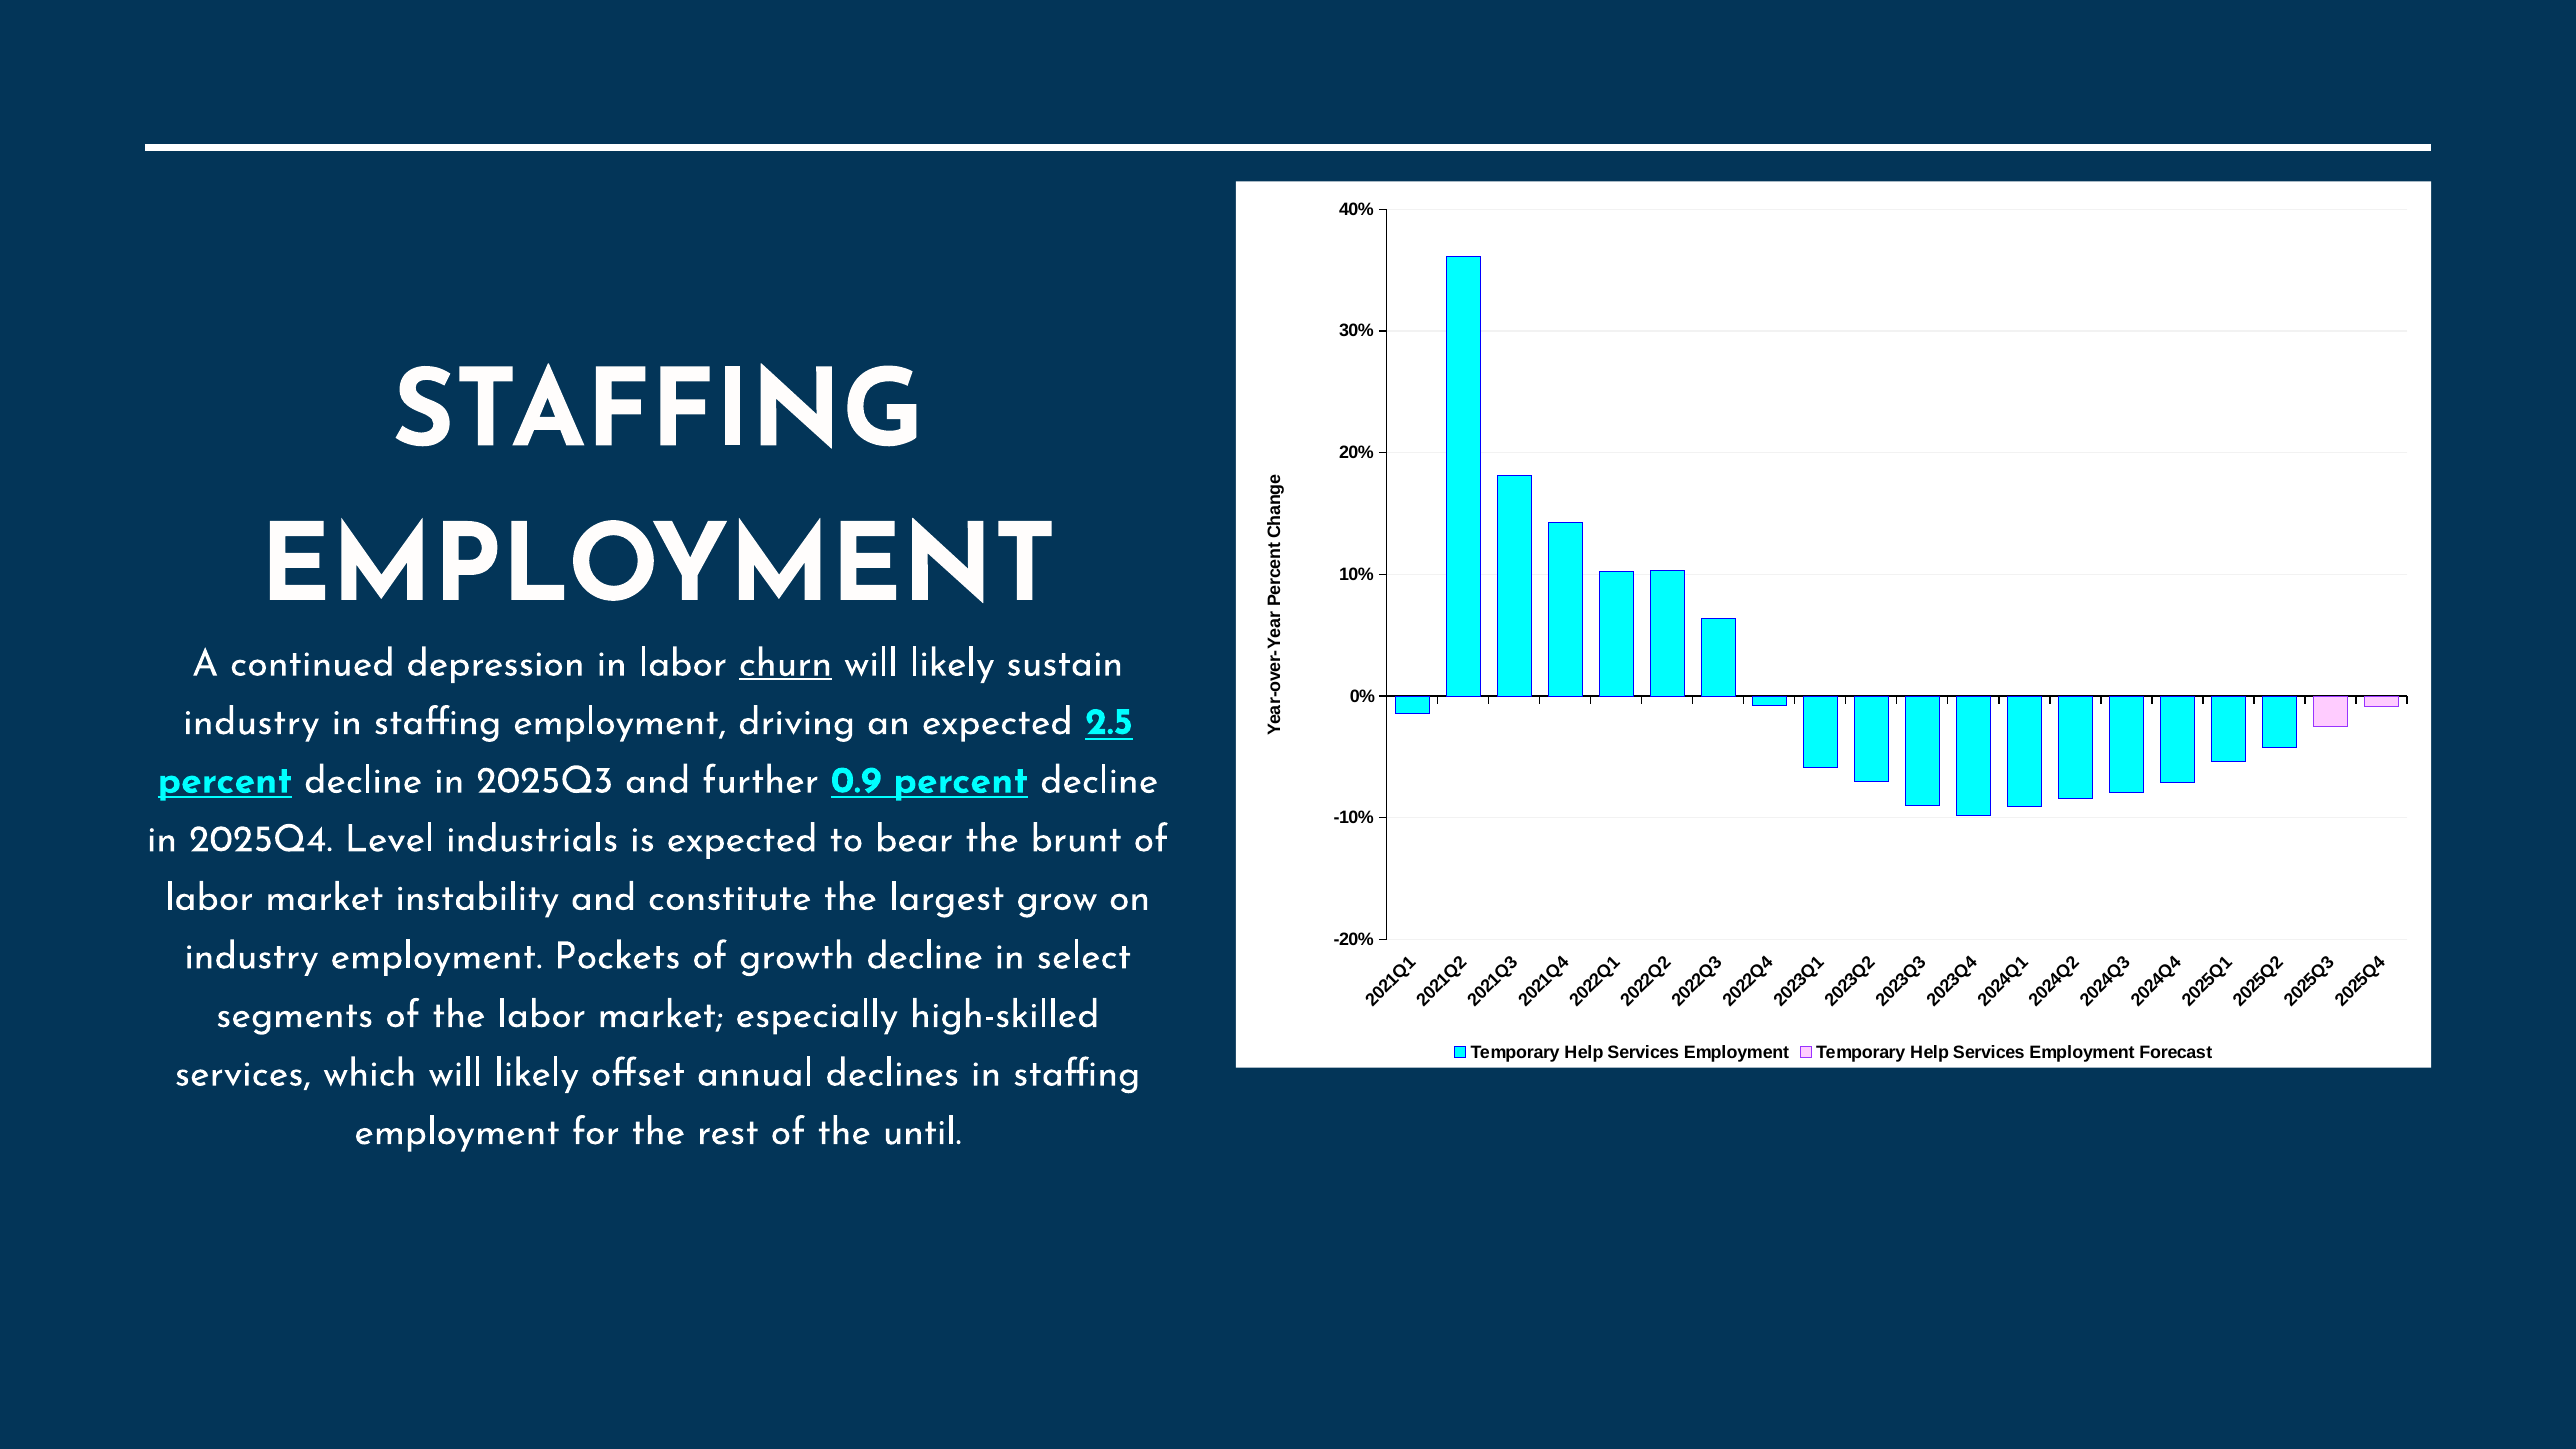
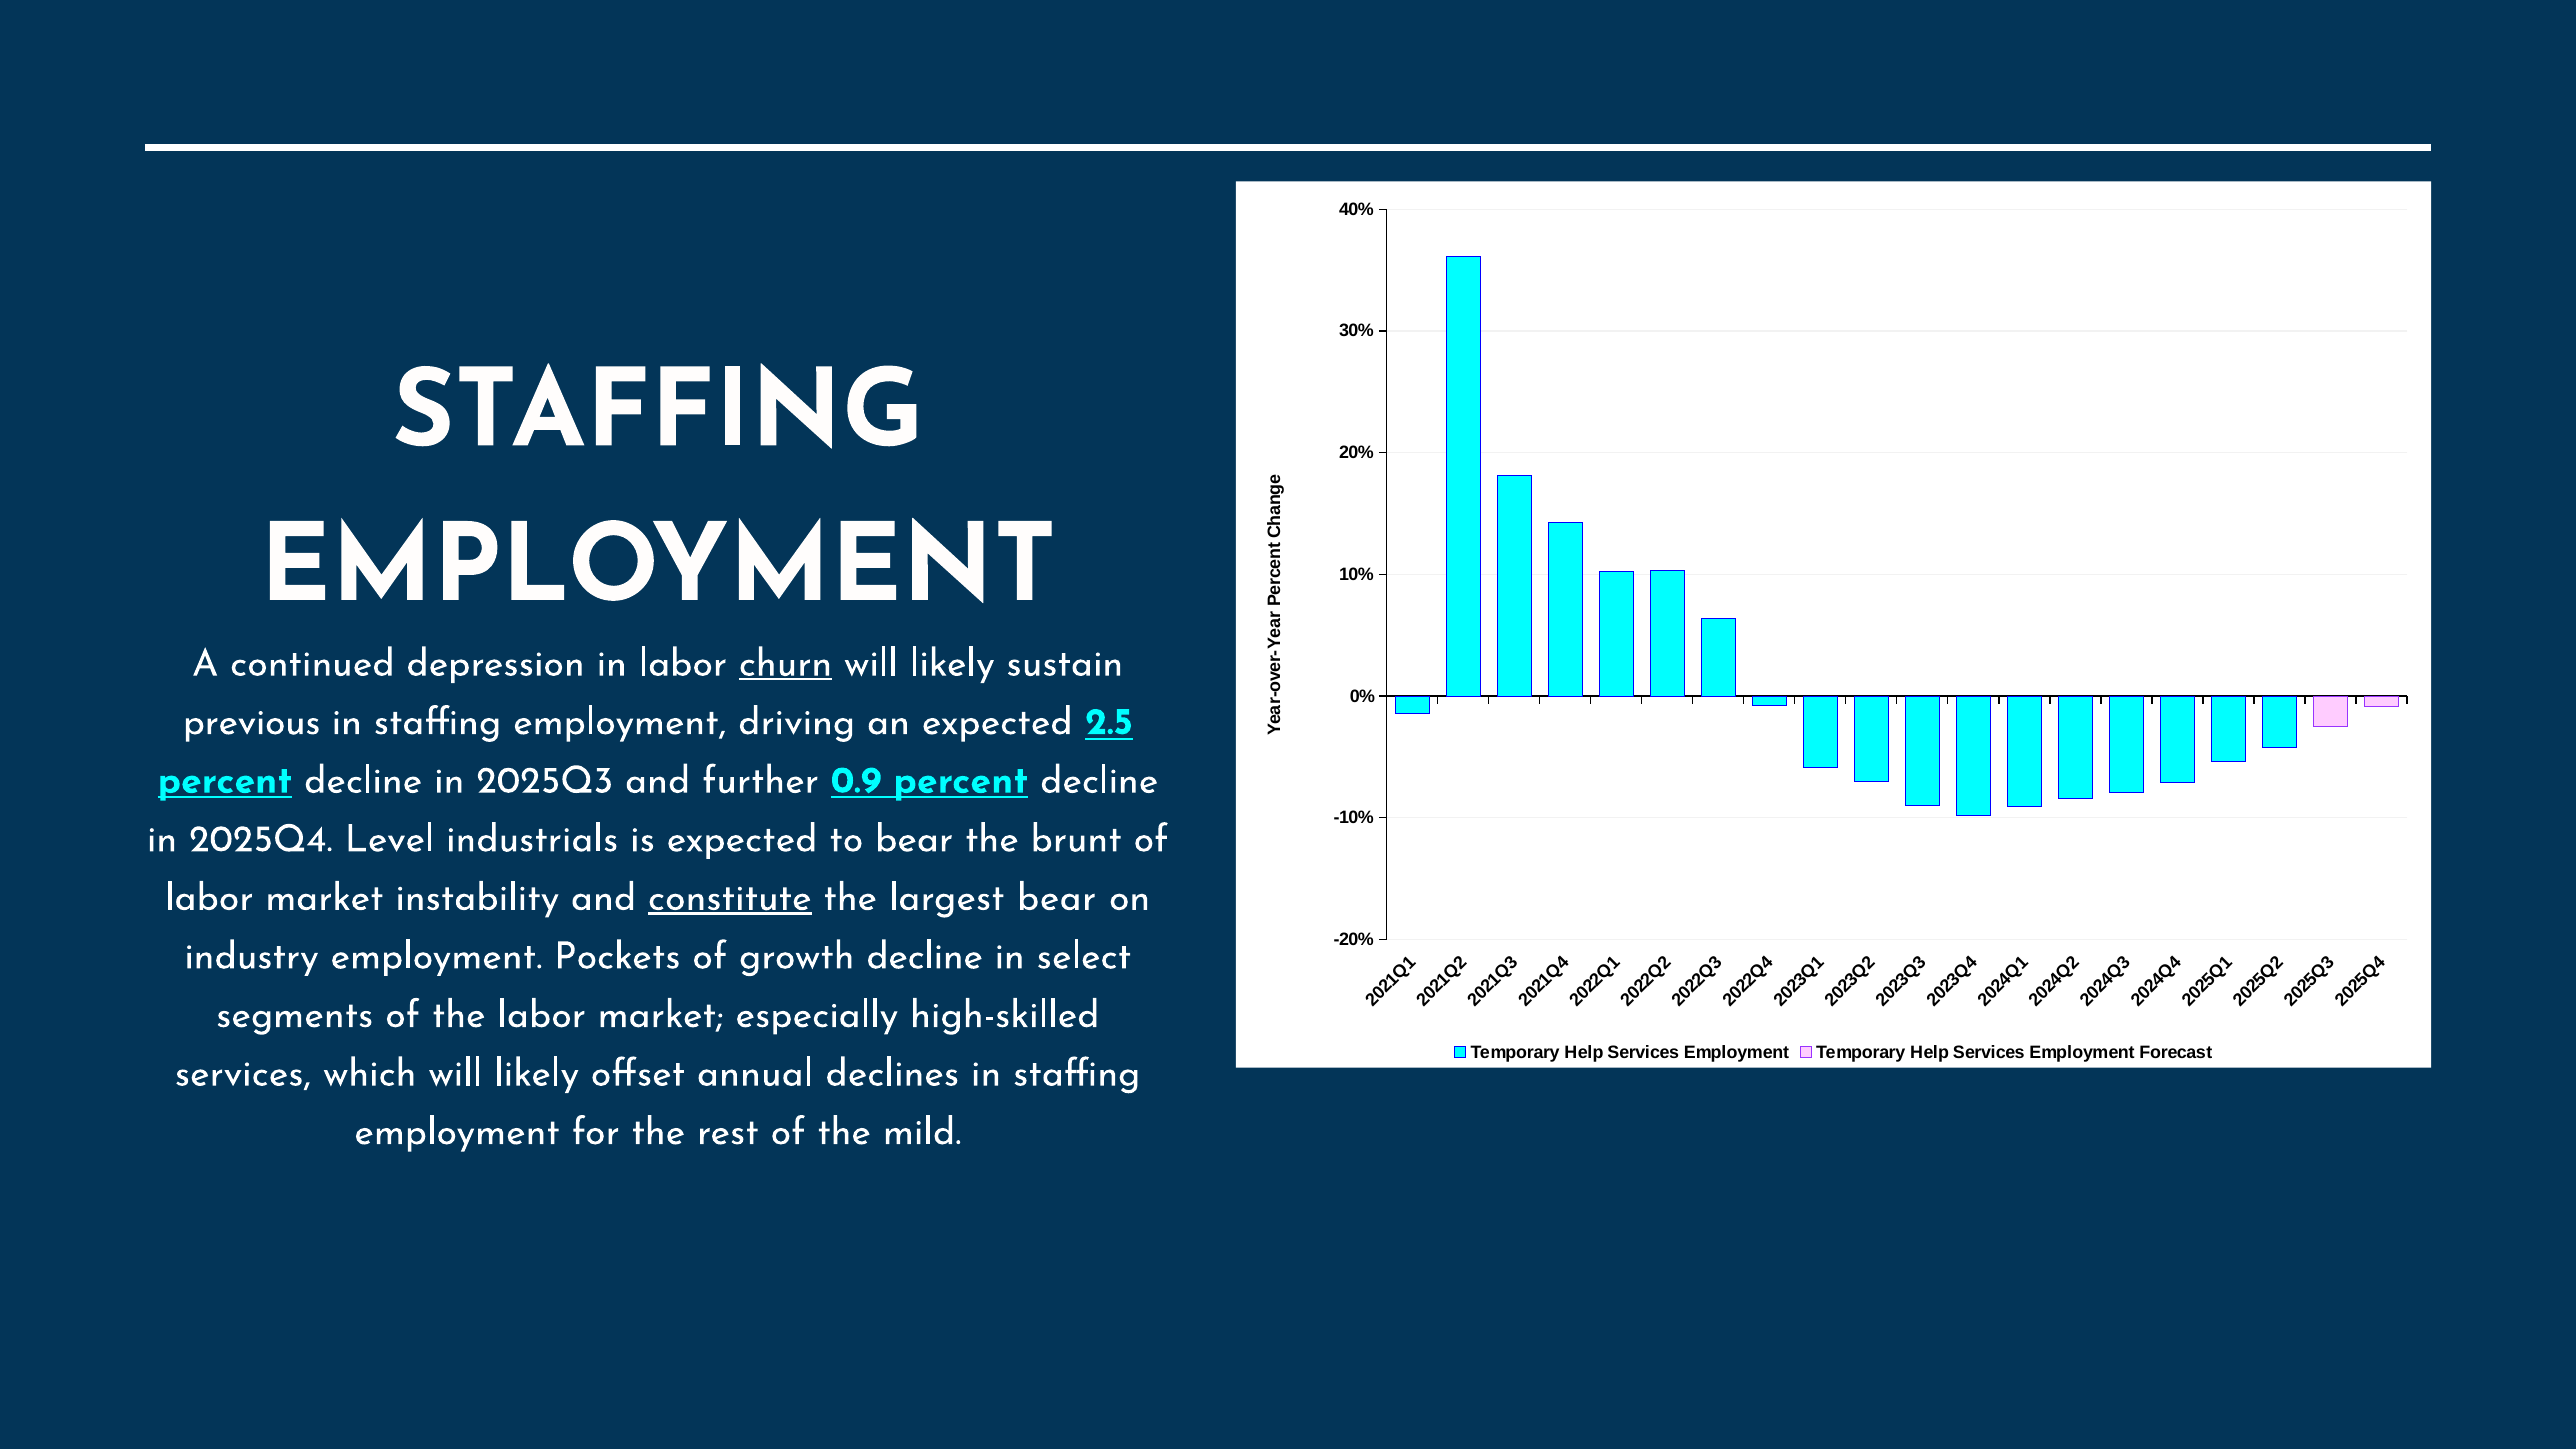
industry at (251, 722): industry -> previous
constitute underline: none -> present
largest grow: grow -> bear
until: until -> mild
